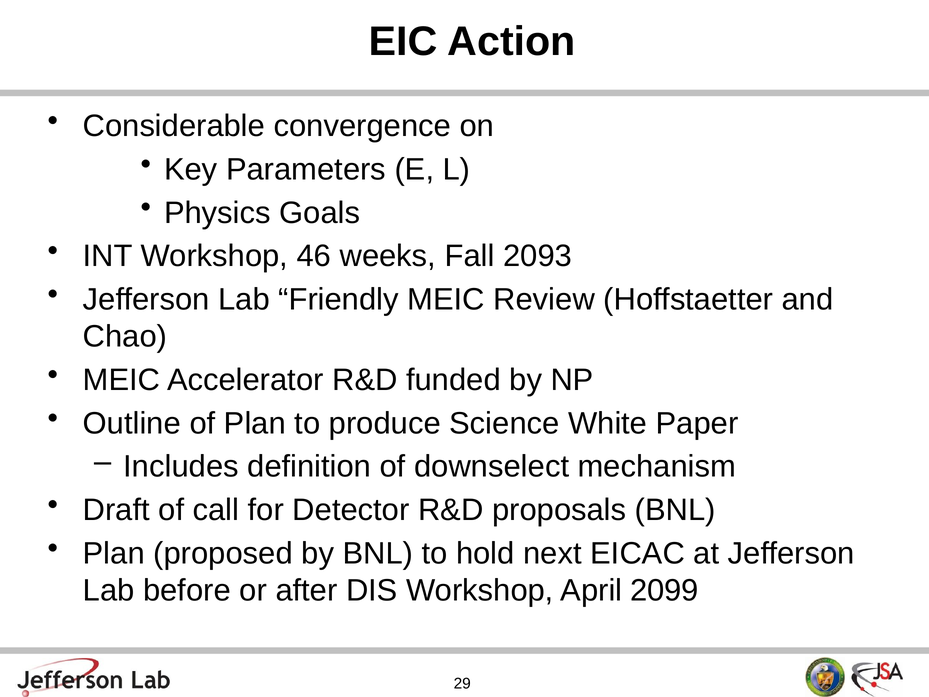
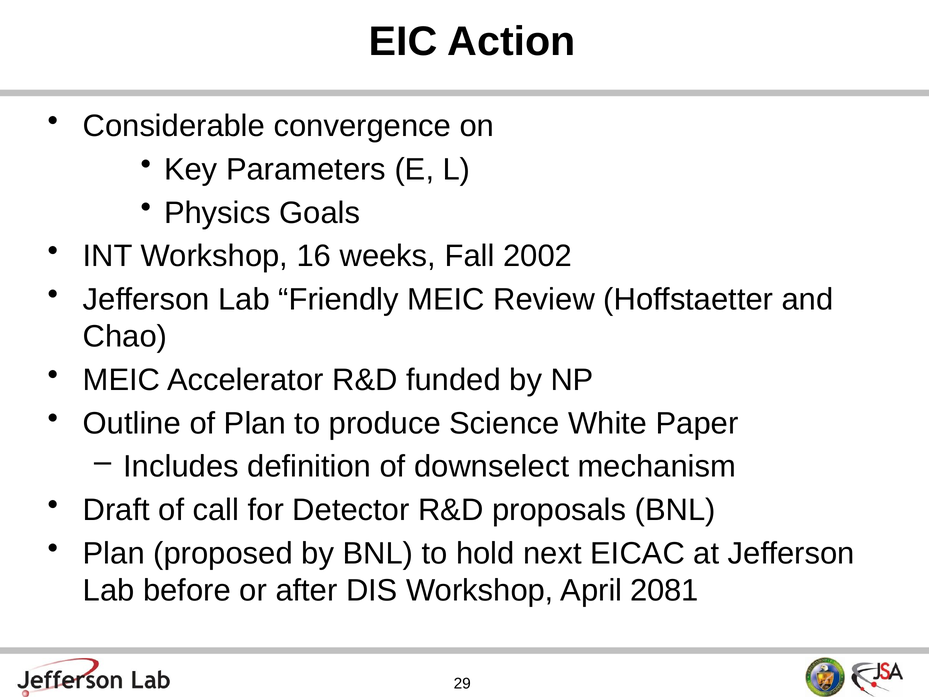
46: 46 -> 16
2093: 2093 -> 2002
2099: 2099 -> 2081
